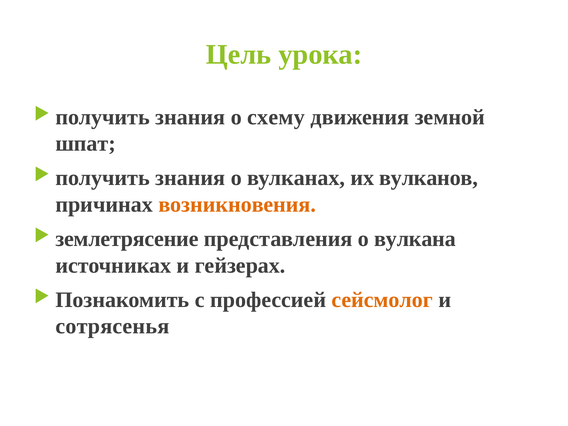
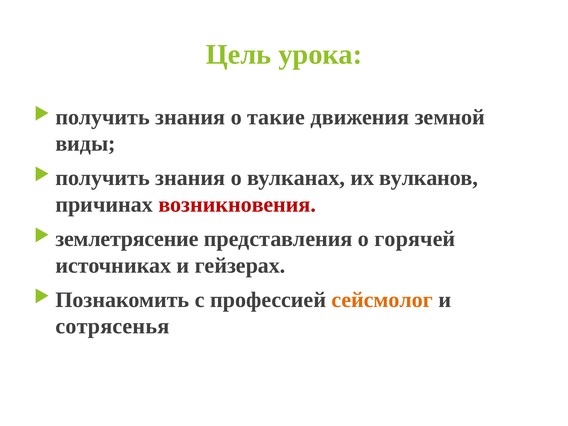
схему: схему -> такие
шпат: шпат -> виды
возникновения colour: orange -> red
вулкана: вулкана -> горячей
